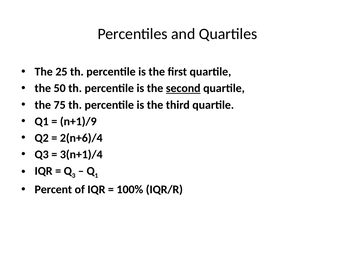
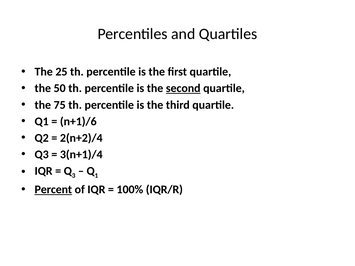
n+1)/9: n+1)/9 -> n+1)/6
2(n+6)/4: 2(n+6)/4 -> 2(n+2)/4
Percent underline: none -> present
